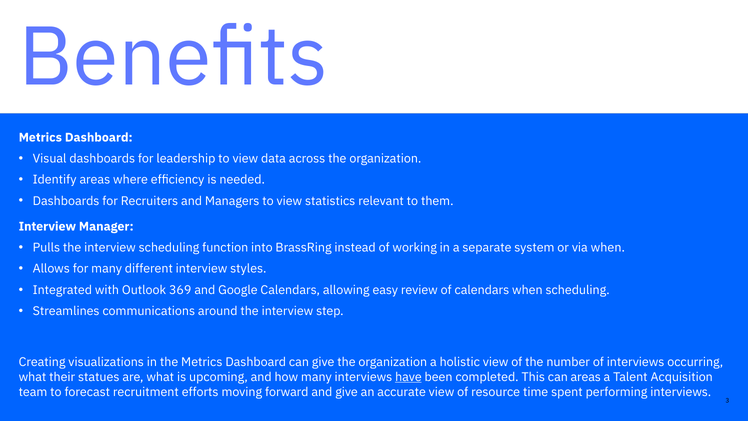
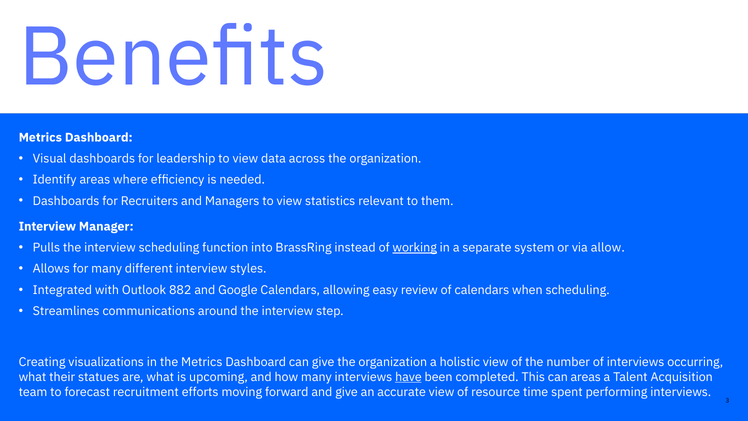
working underline: none -> present
via when: when -> allow
369: 369 -> 882
